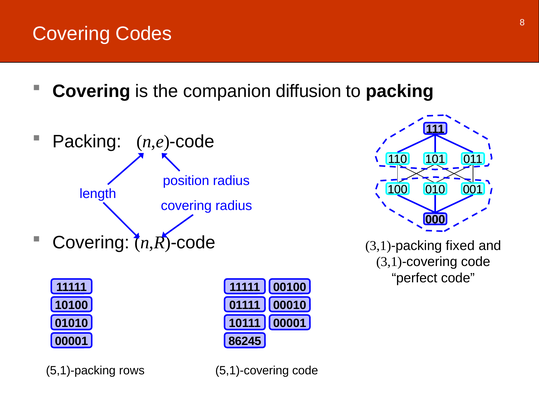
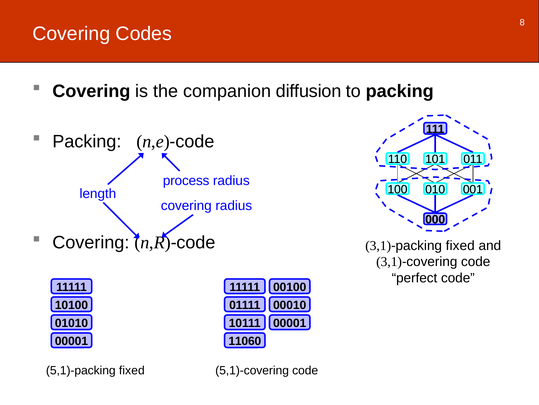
position: position -> process
86245: 86245 -> 11060
5,1)-packing rows: rows -> fixed
